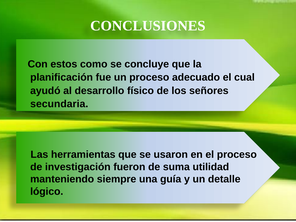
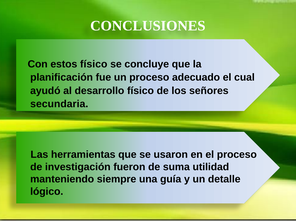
estos como: como -> físico
